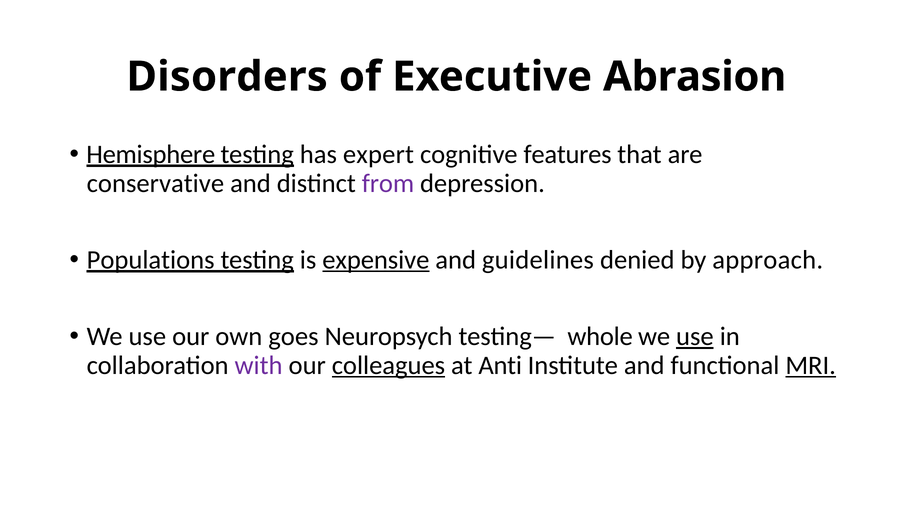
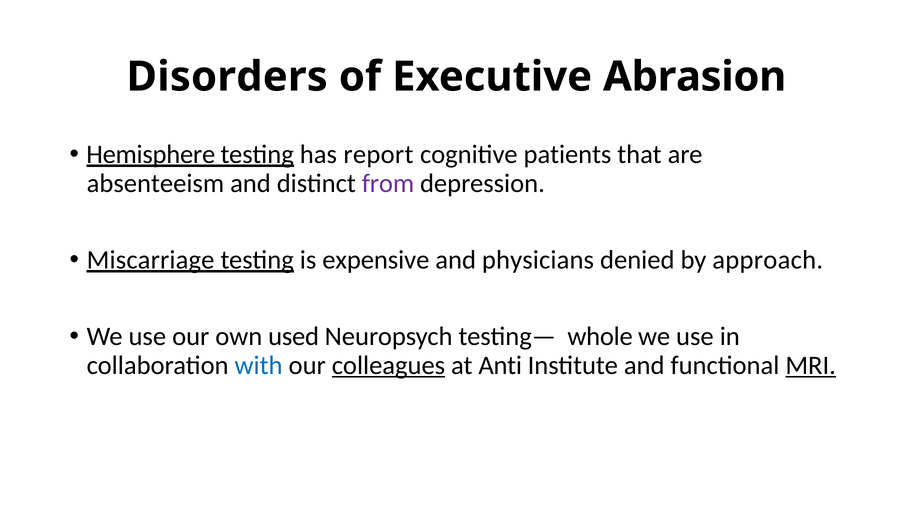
expert: expert -> report
features: features -> patients
conservative: conservative -> absenteeism
Populations: Populations -> Miscarriage
expensive underline: present -> none
guidelines: guidelines -> physicians
goes: goes -> used
use at (695, 336) underline: present -> none
with colour: purple -> blue
